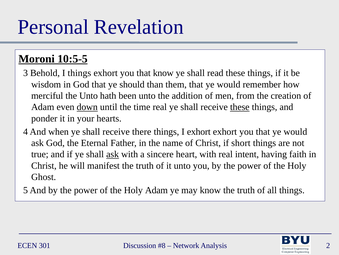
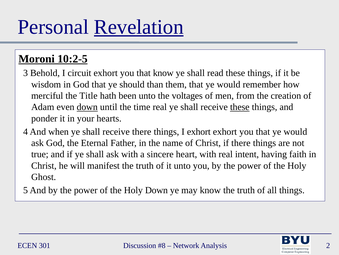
Revelation underline: none -> present
10:5-5: 10:5-5 -> 10:2-5
I things: things -> circuit
the Unto: Unto -> Title
addition: addition -> voltages
if short: short -> there
ask at (113, 154) underline: present -> none
Holy Adam: Adam -> Down
